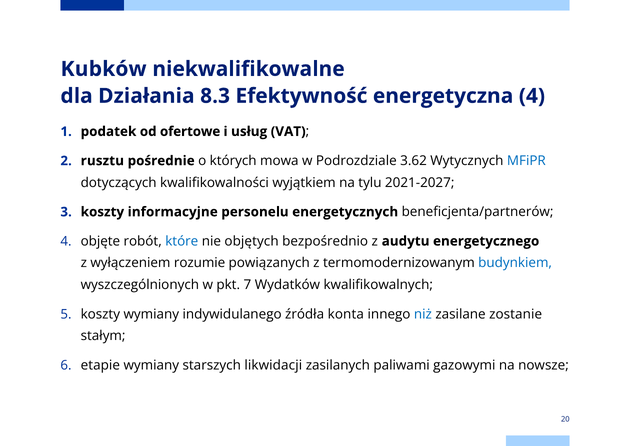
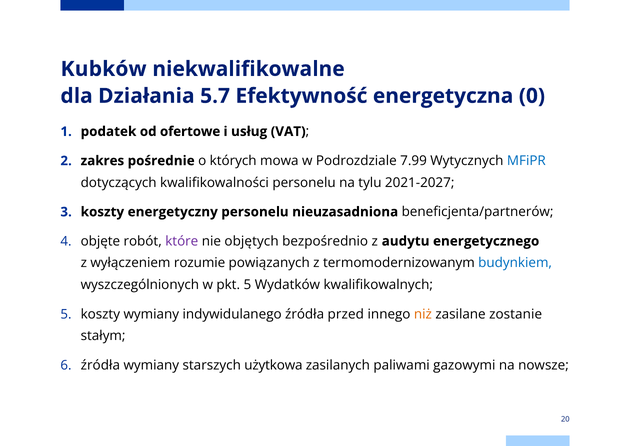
8.3: 8.3 -> 5.7
energetyczna 4: 4 -> 0
rusztu: rusztu -> zakres
3.62: 3.62 -> 7.99
kwalifikowalności wyjątkiem: wyjątkiem -> personelu
informacyjne: informacyjne -> energetyczny
energetycznych: energetycznych -> nieuzasadniona
które colour: blue -> purple
pkt 7: 7 -> 5
konta: konta -> przed
niż colour: blue -> orange
etapie at (100, 365): etapie -> źródła
likwidacji: likwidacji -> użytkowa
